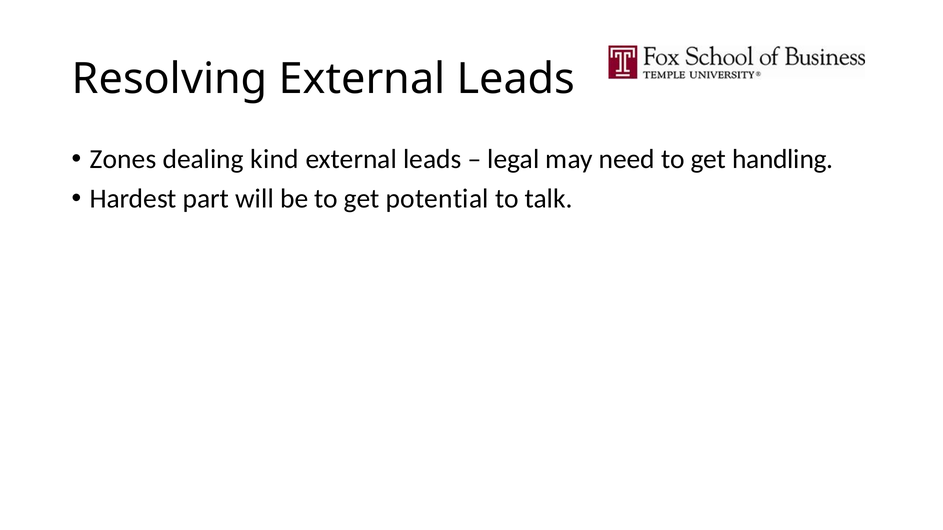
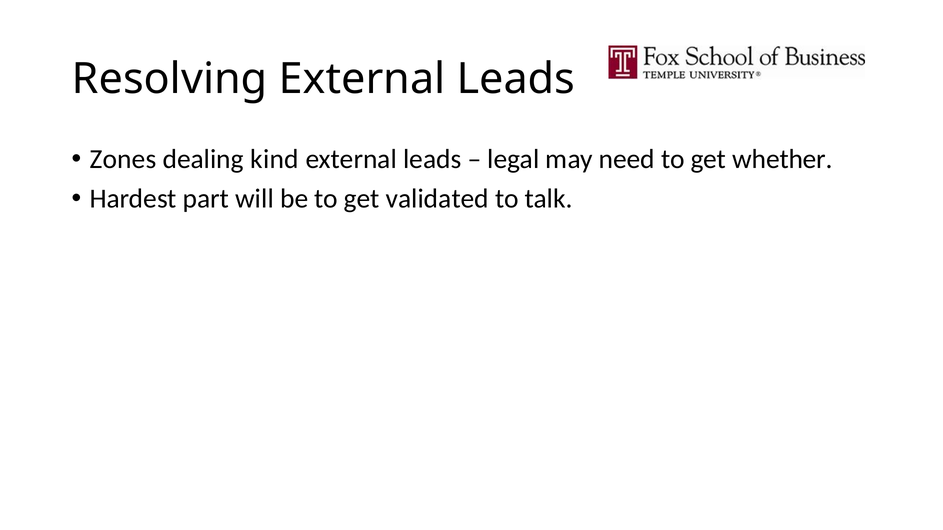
handling: handling -> whether
potential: potential -> validated
